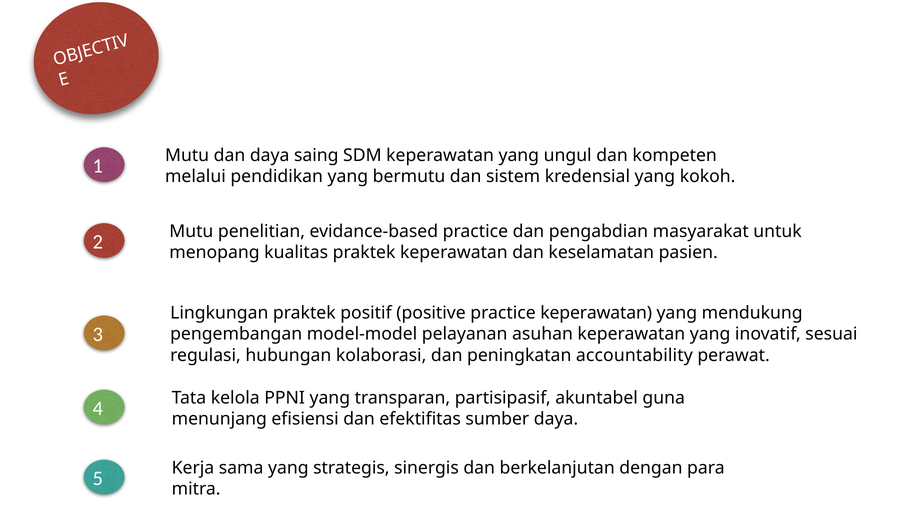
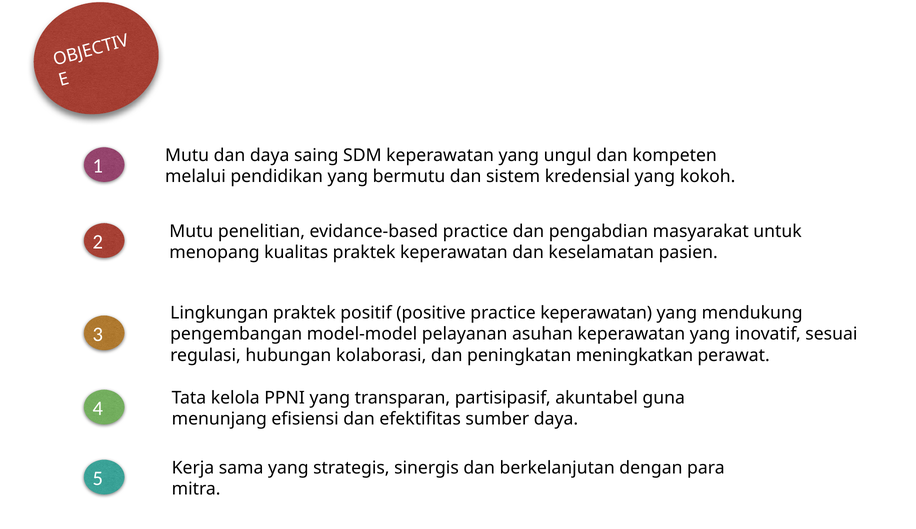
accountability: accountability -> meningkatkan
